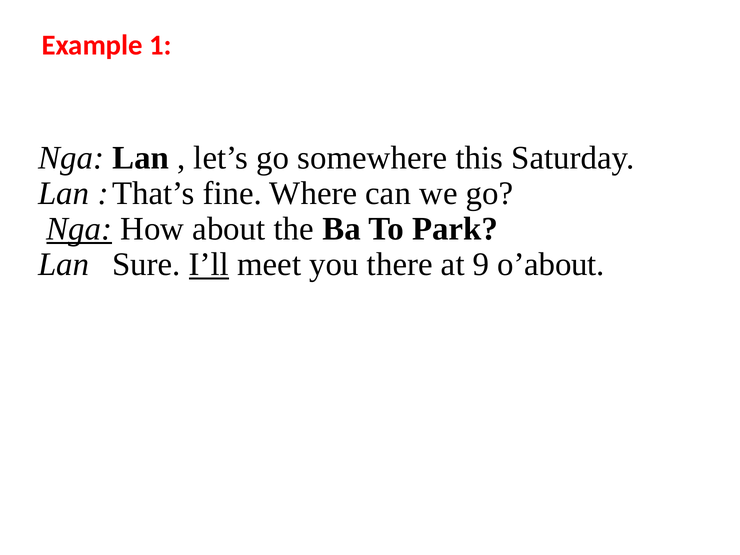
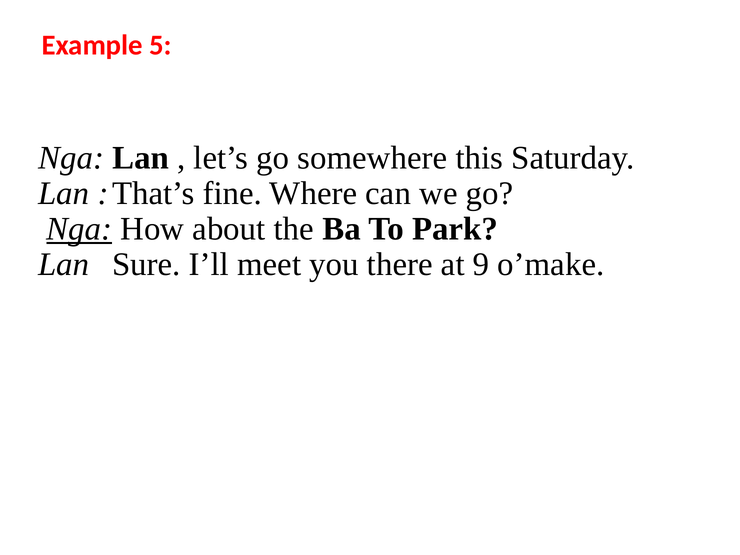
1: 1 -> 5
I’ll underline: present -> none
o’about: o’about -> o’make
